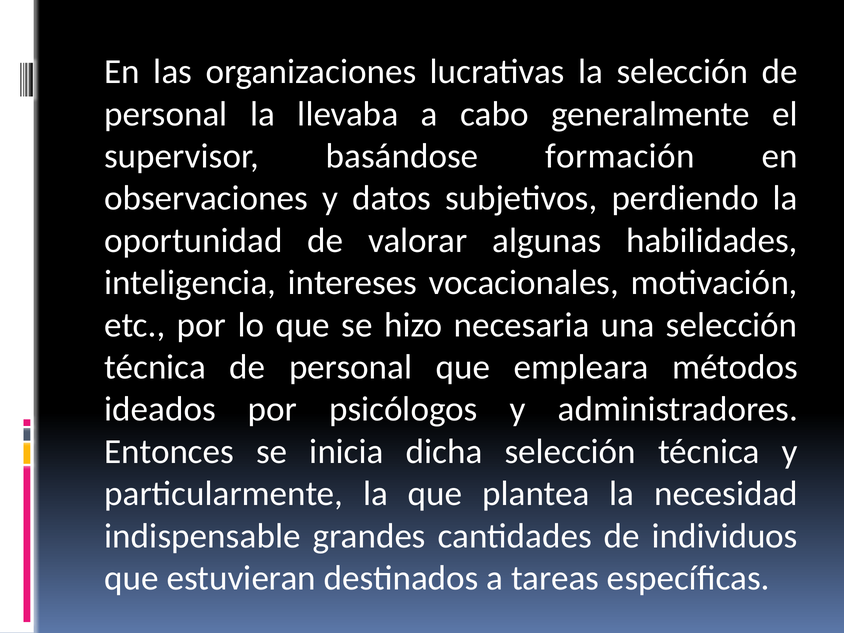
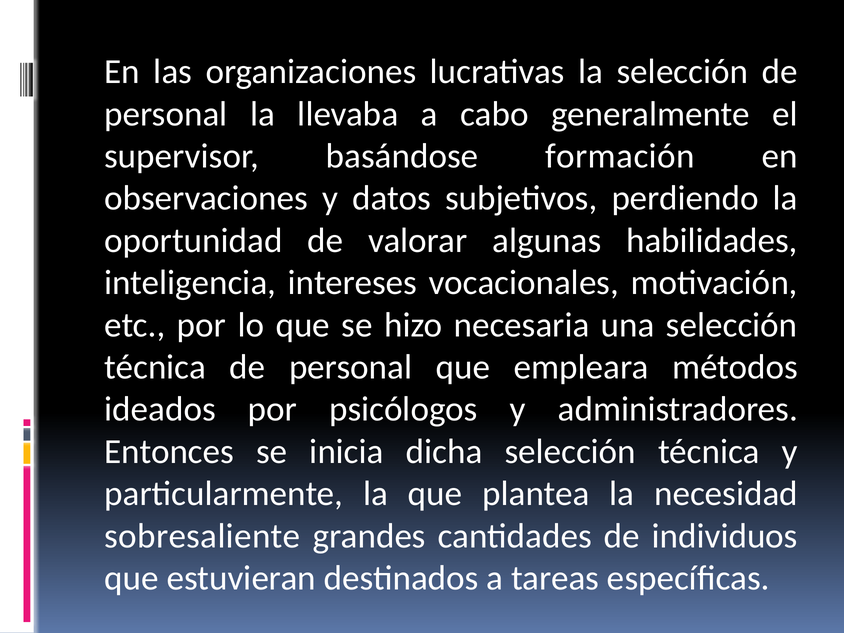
indispensable: indispensable -> sobresaliente
